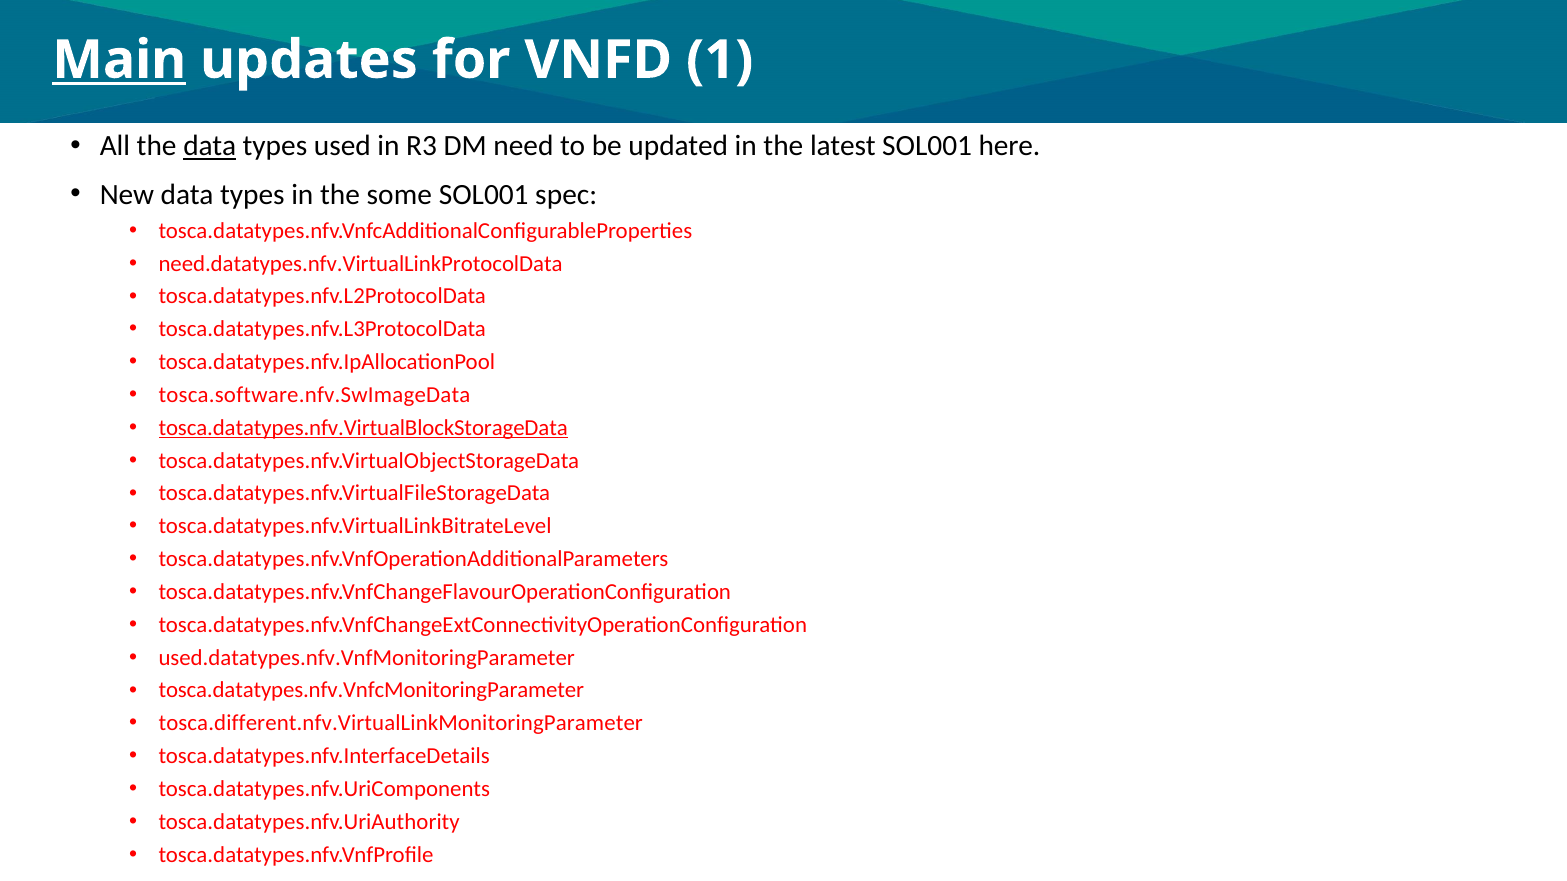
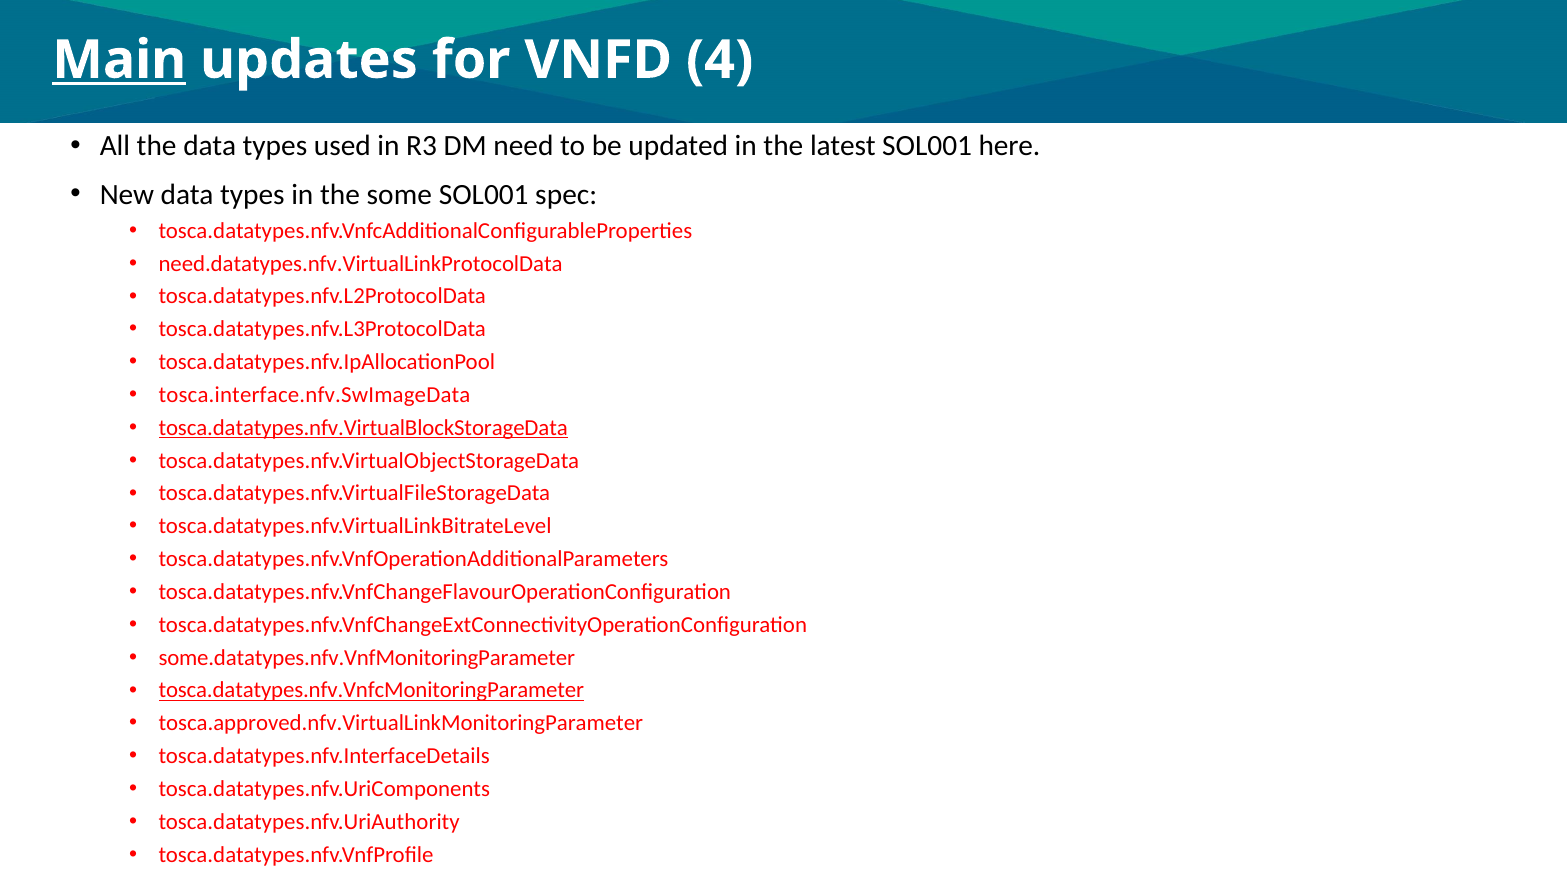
1: 1 -> 4
data at (210, 146) underline: present -> none
tosca.software.nfv.SwImageData: tosca.software.nfv.SwImageData -> tosca.interface.nfv.SwImageData
used.datatypes.nfv.VnfMonitoringParameter: used.datatypes.nfv.VnfMonitoringParameter -> some.datatypes.nfv.VnfMonitoringParameter
tosca.datatypes.nfv.VnfcMonitoringParameter underline: none -> present
tosca.different.nfv.VirtualLinkMonitoringParameter: tosca.different.nfv.VirtualLinkMonitoringParameter -> tosca.approved.nfv.VirtualLinkMonitoringParameter
